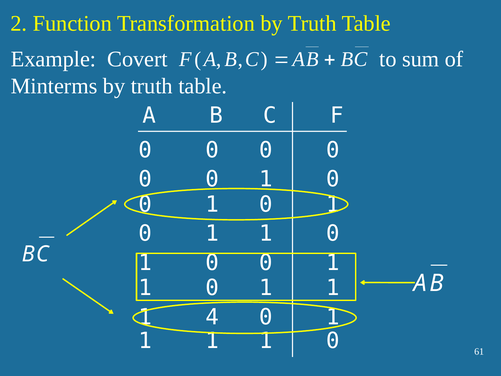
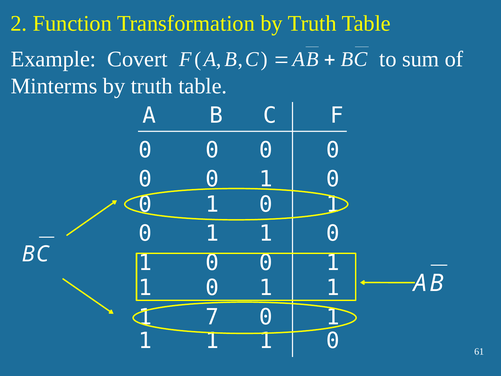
4: 4 -> 7
